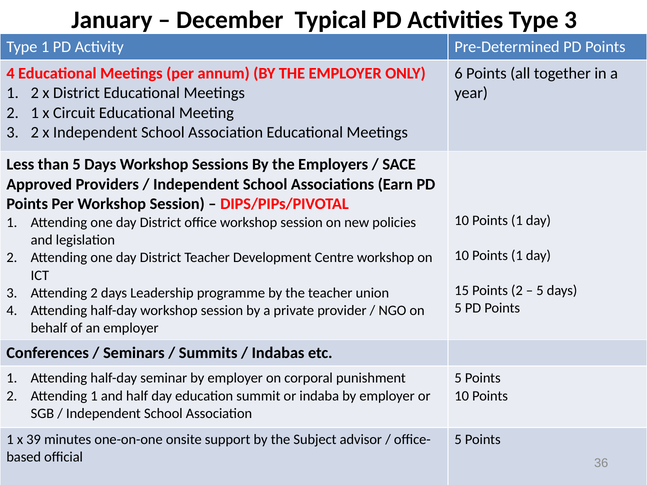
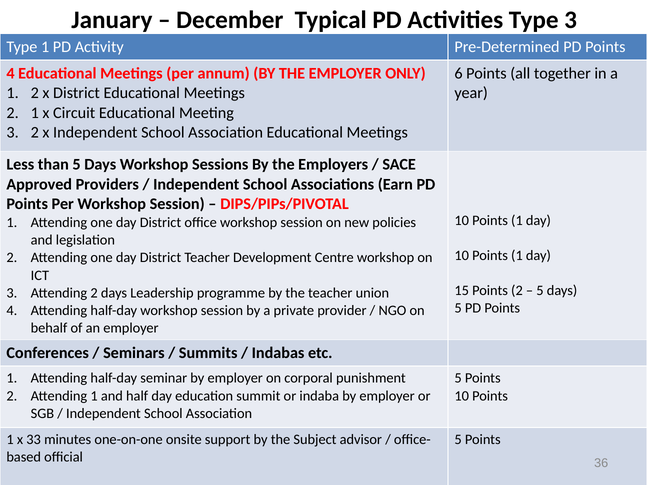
39: 39 -> 33
